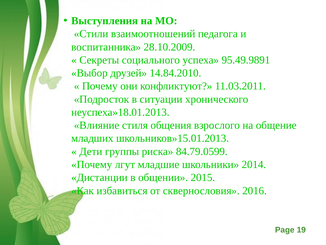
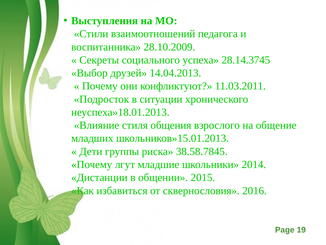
95.49.9891: 95.49.9891 -> 28.14.3745
14.84.2010: 14.84.2010 -> 14.04.2013
84.79.0599: 84.79.0599 -> 38.58.7845
